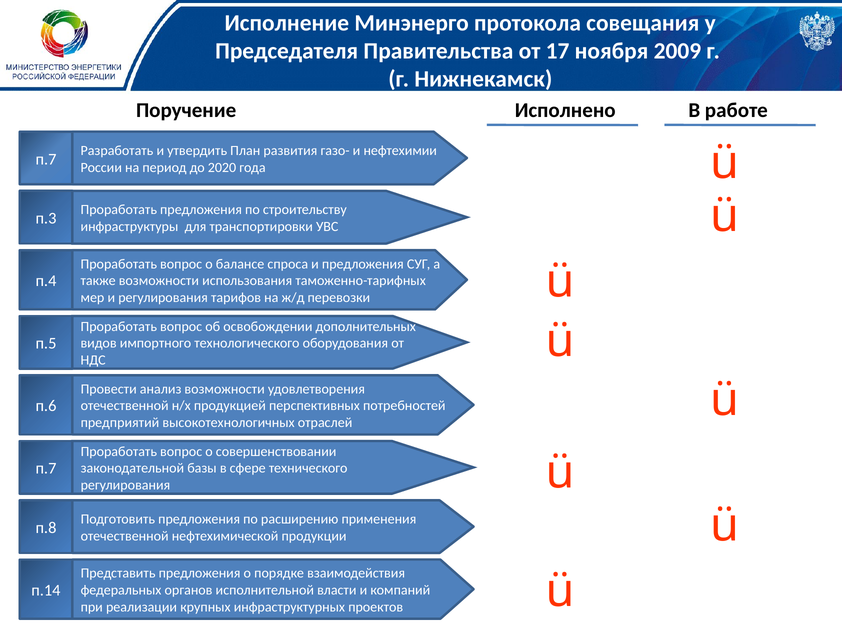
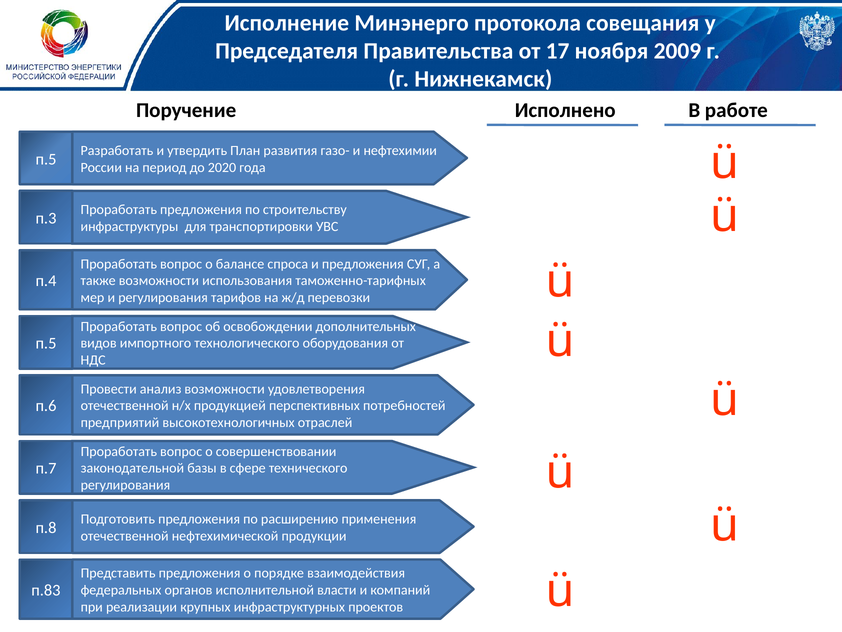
п.7 at (46, 159): п.7 -> п.5
п.14: п.14 -> п.83
